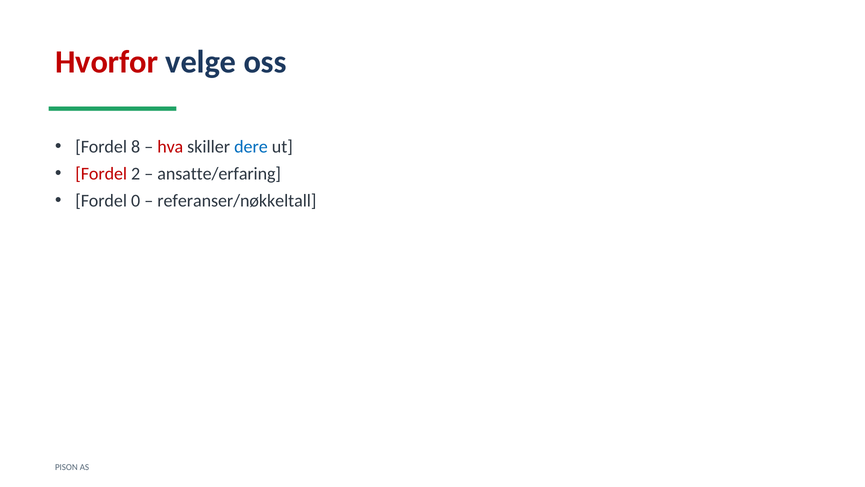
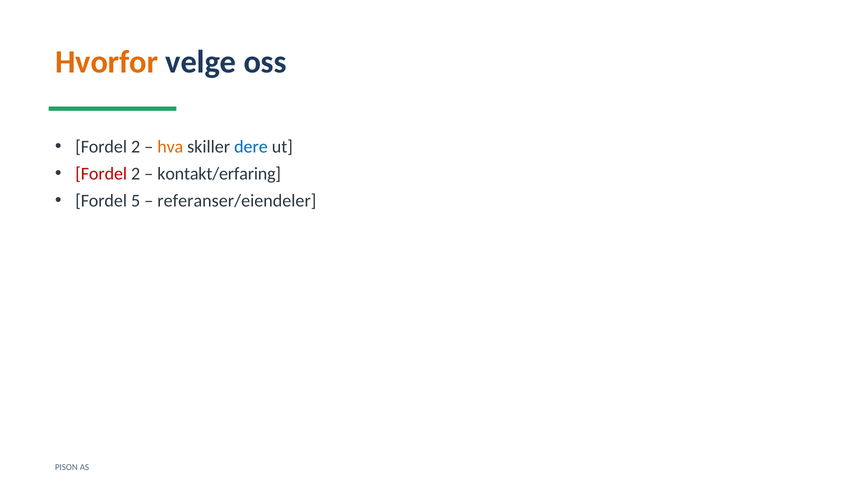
Hvorfor colour: red -> orange
8 at (136, 147): 8 -> 2
hva colour: red -> orange
ansatte/erfaring: ansatte/erfaring -> kontakt/erfaring
0: 0 -> 5
referanser/nøkkeltall: referanser/nøkkeltall -> referanser/eiendeler
